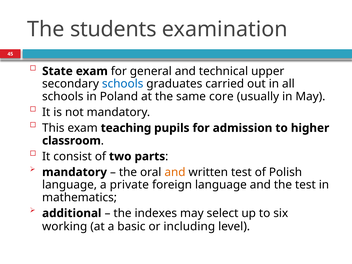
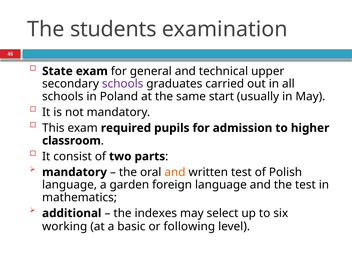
schools at (123, 84) colour: blue -> purple
core: core -> start
teaching: teaching -> required
private: private -> garden
including: including -> following
